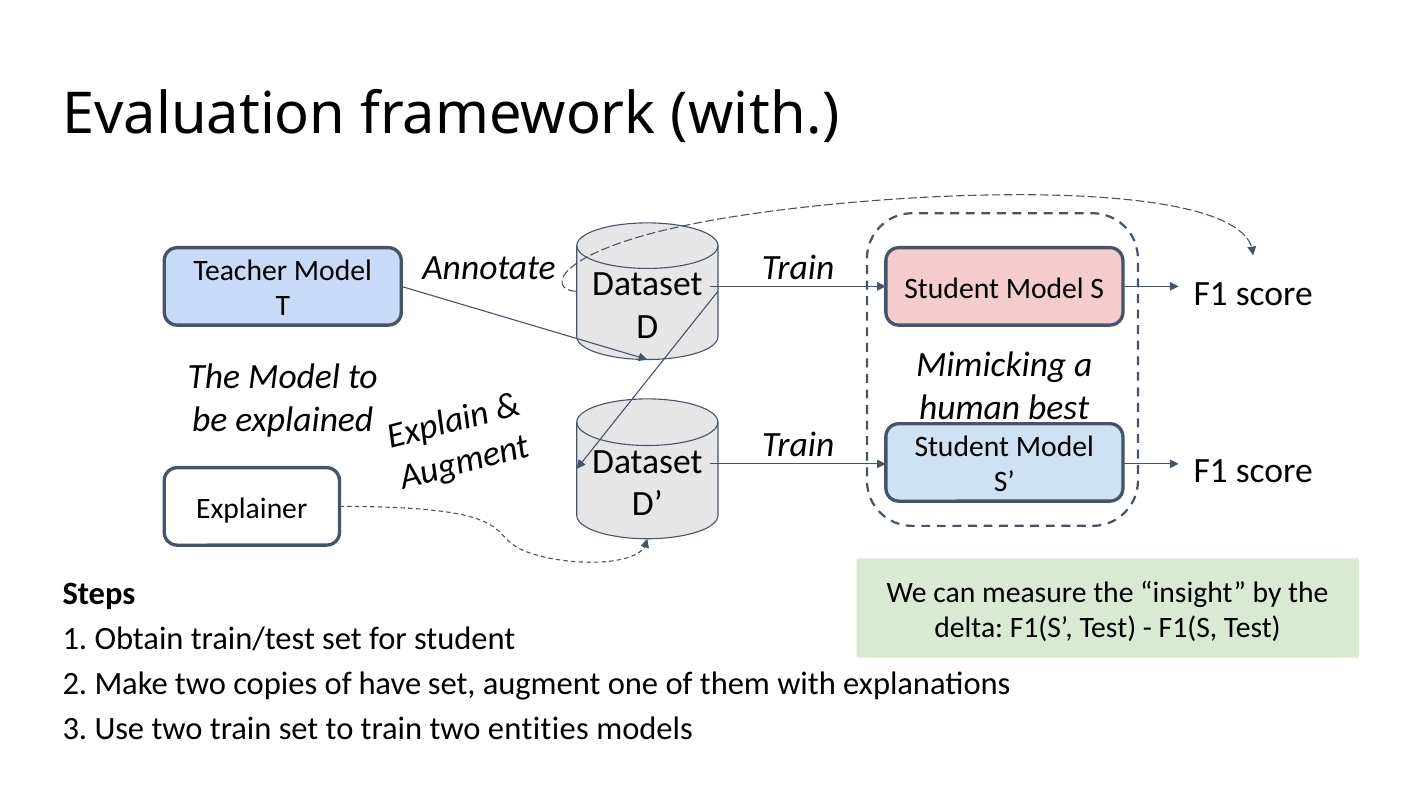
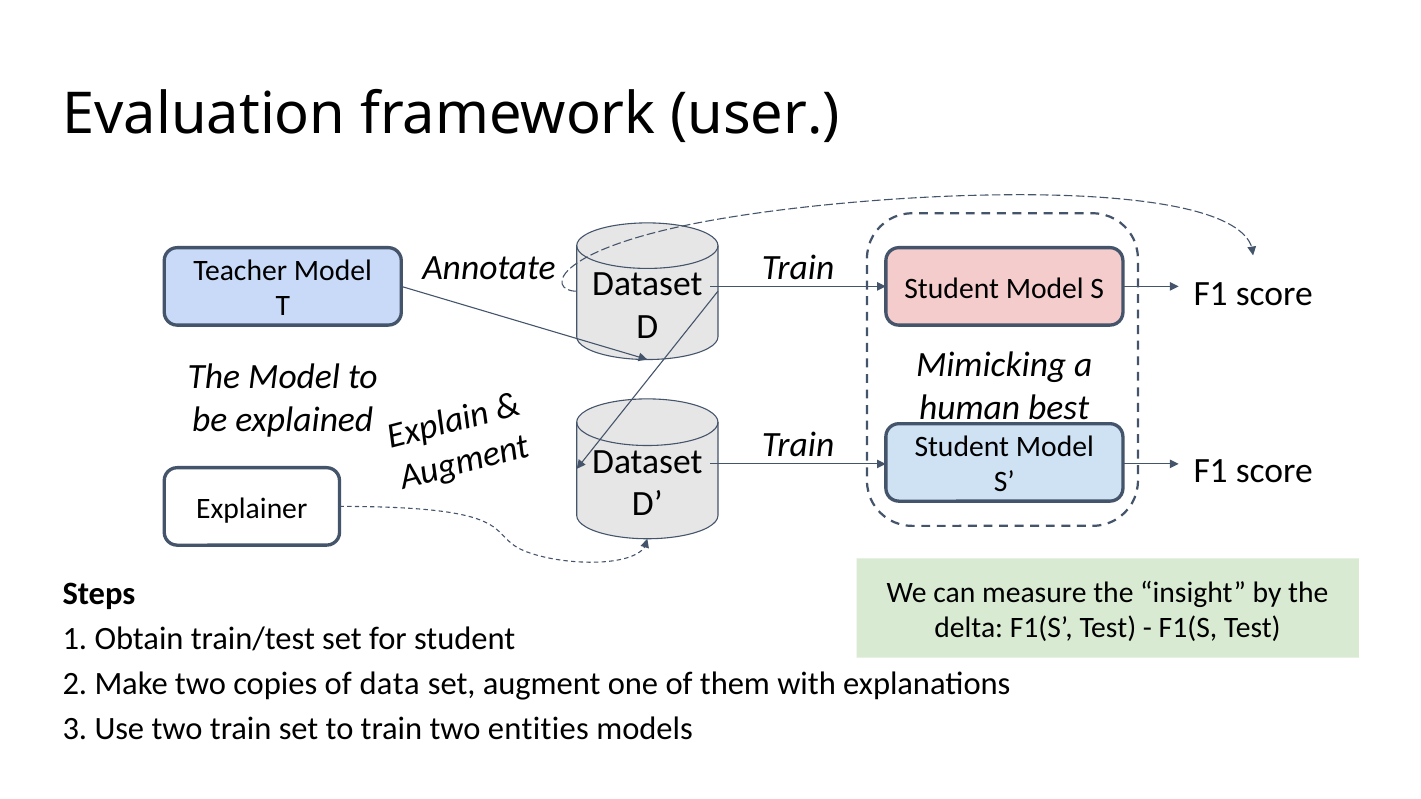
framework with: with -> user
have: have -> data
